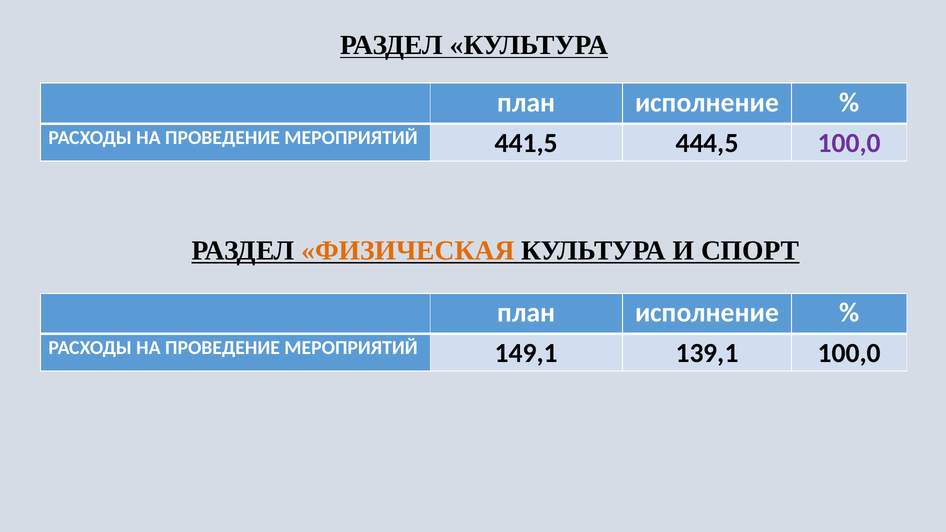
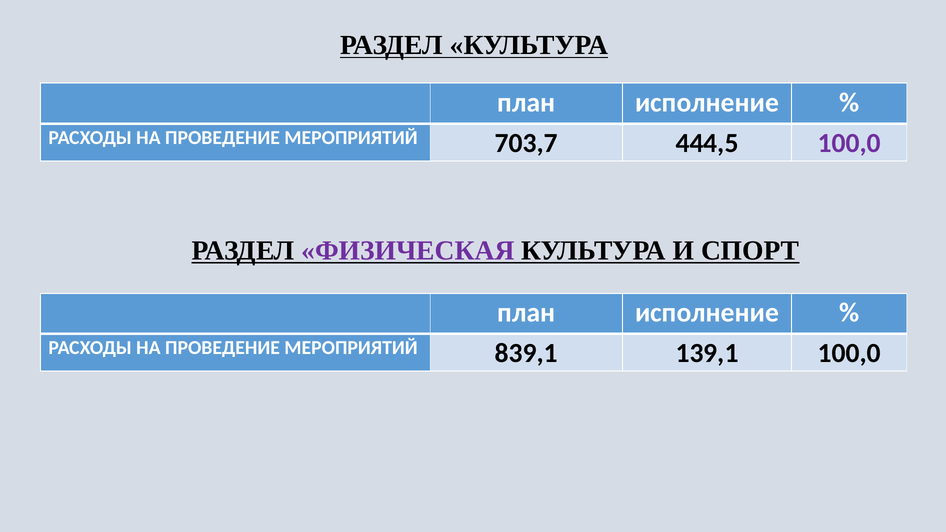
441,5: 441,5 -> 703,7
ФИЗИЧЕСКАЯ colour: orange -> purple
149,1: 149,1 -> 839,1
